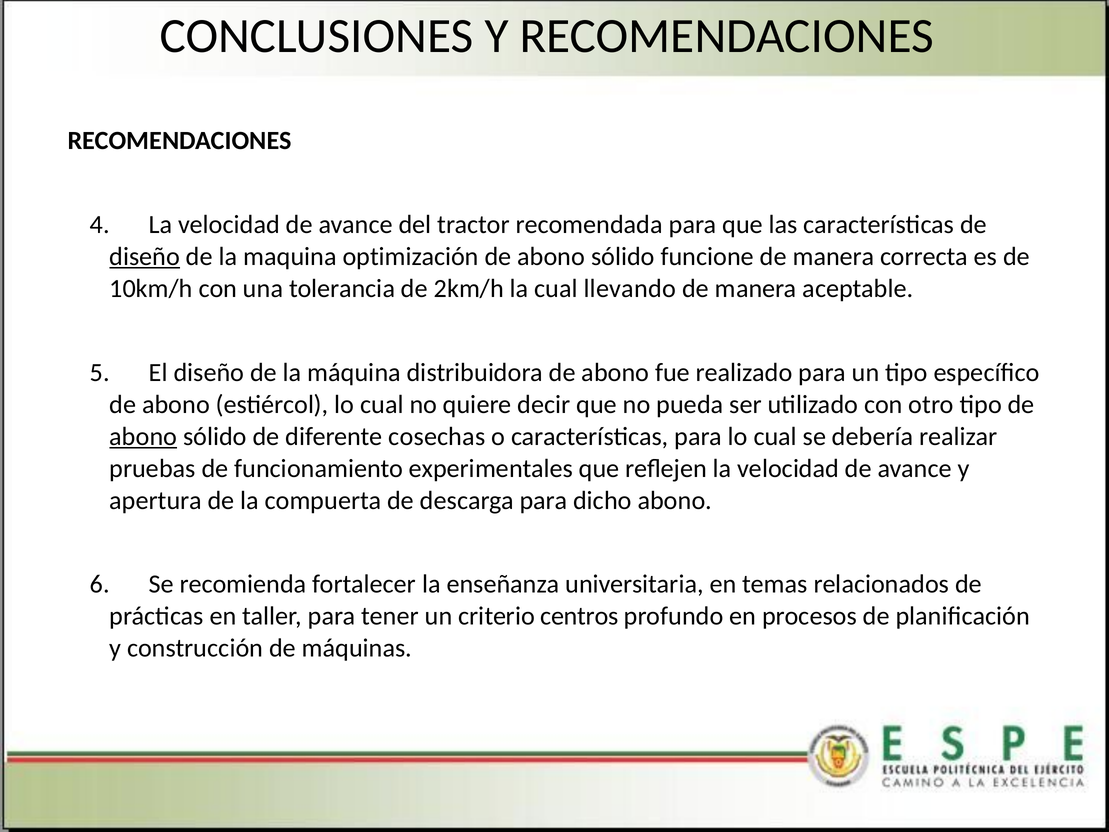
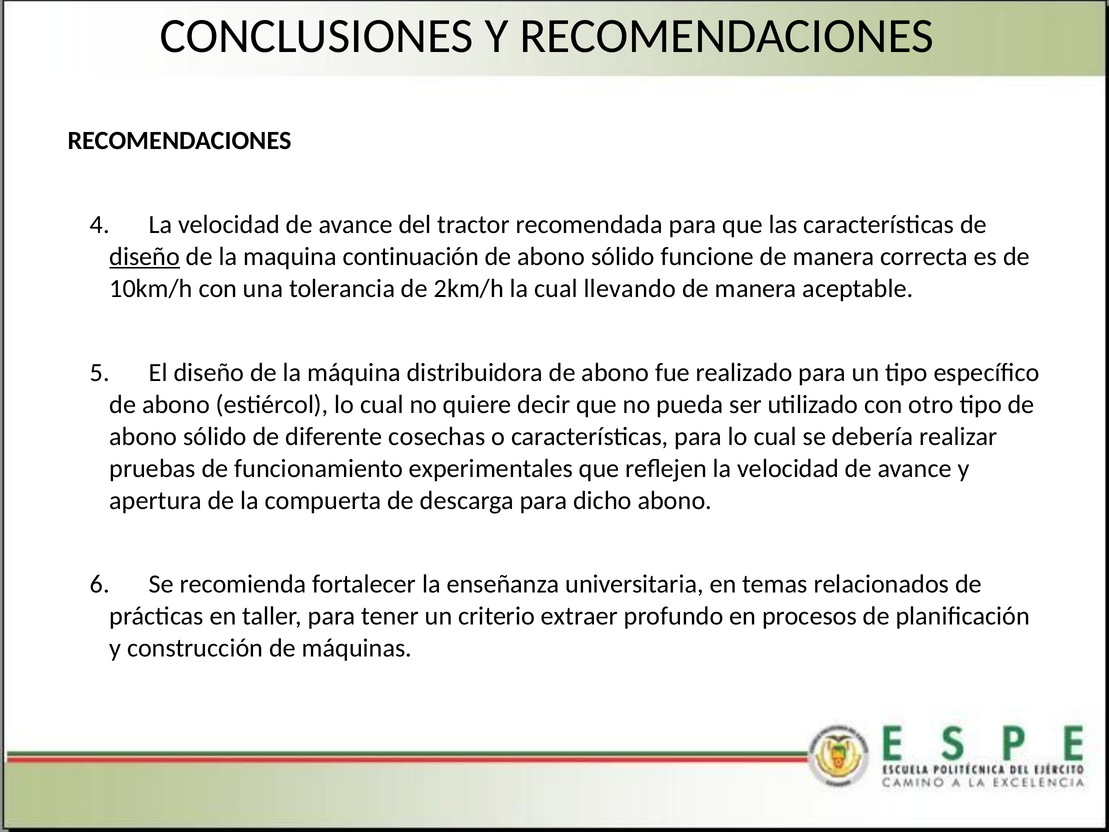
optimización: optimización -> continuación
abono at (143, 436) underline: present -> none
centros: centros -> extraer
